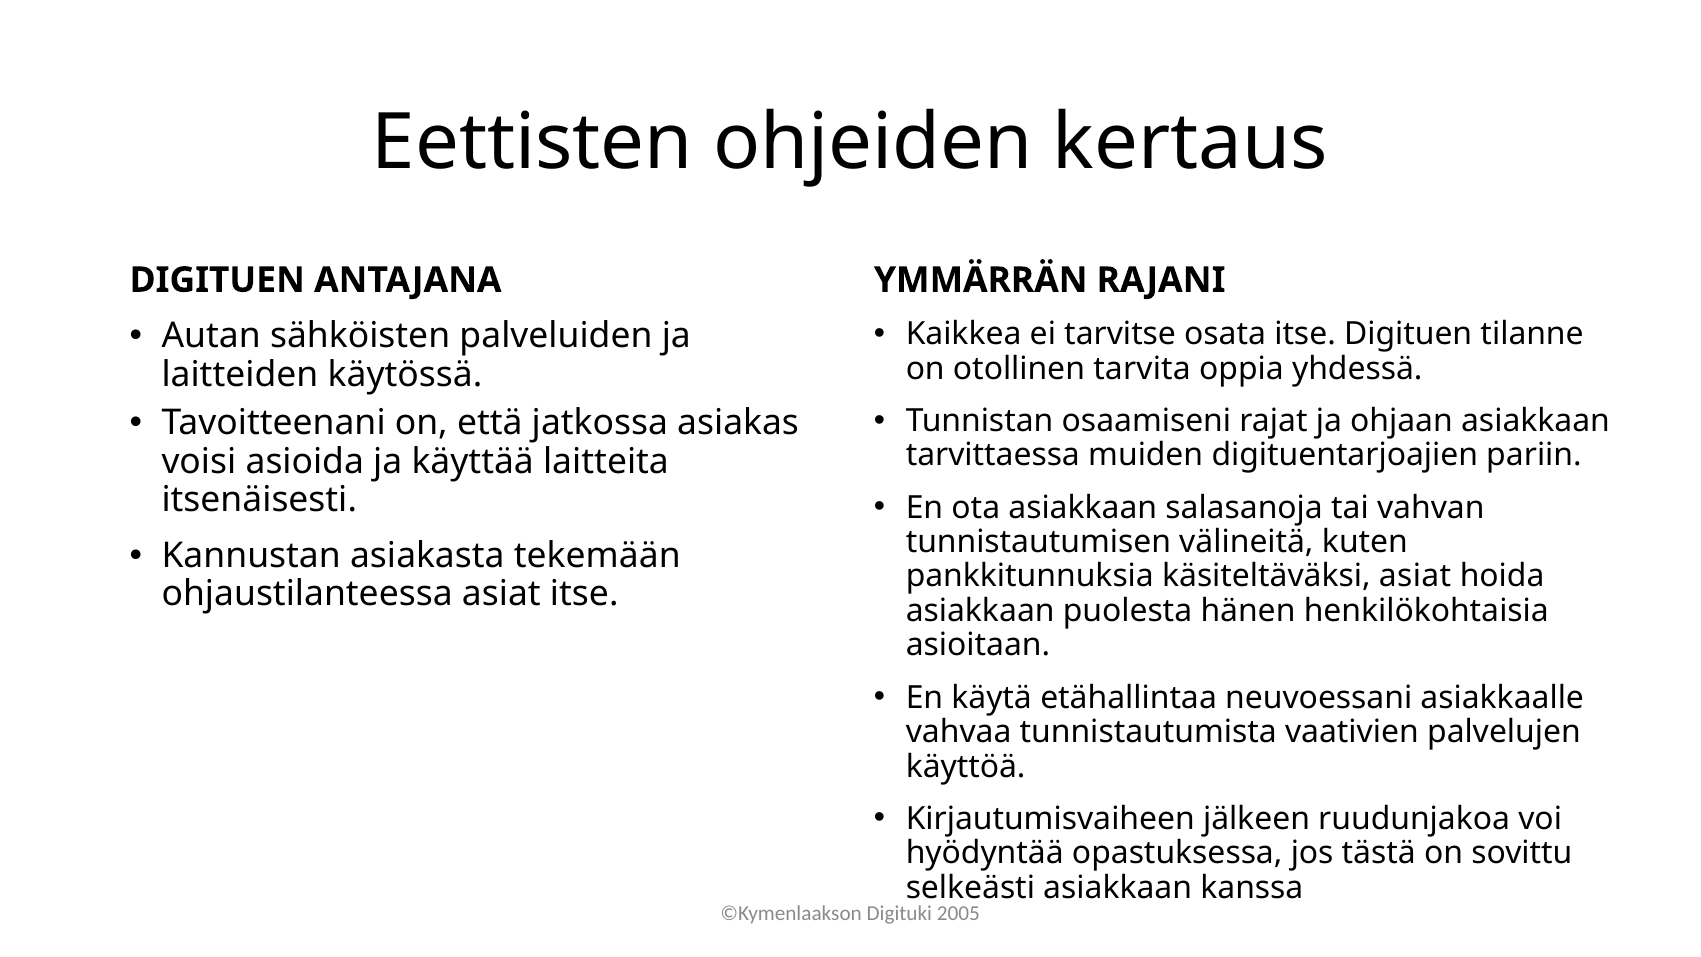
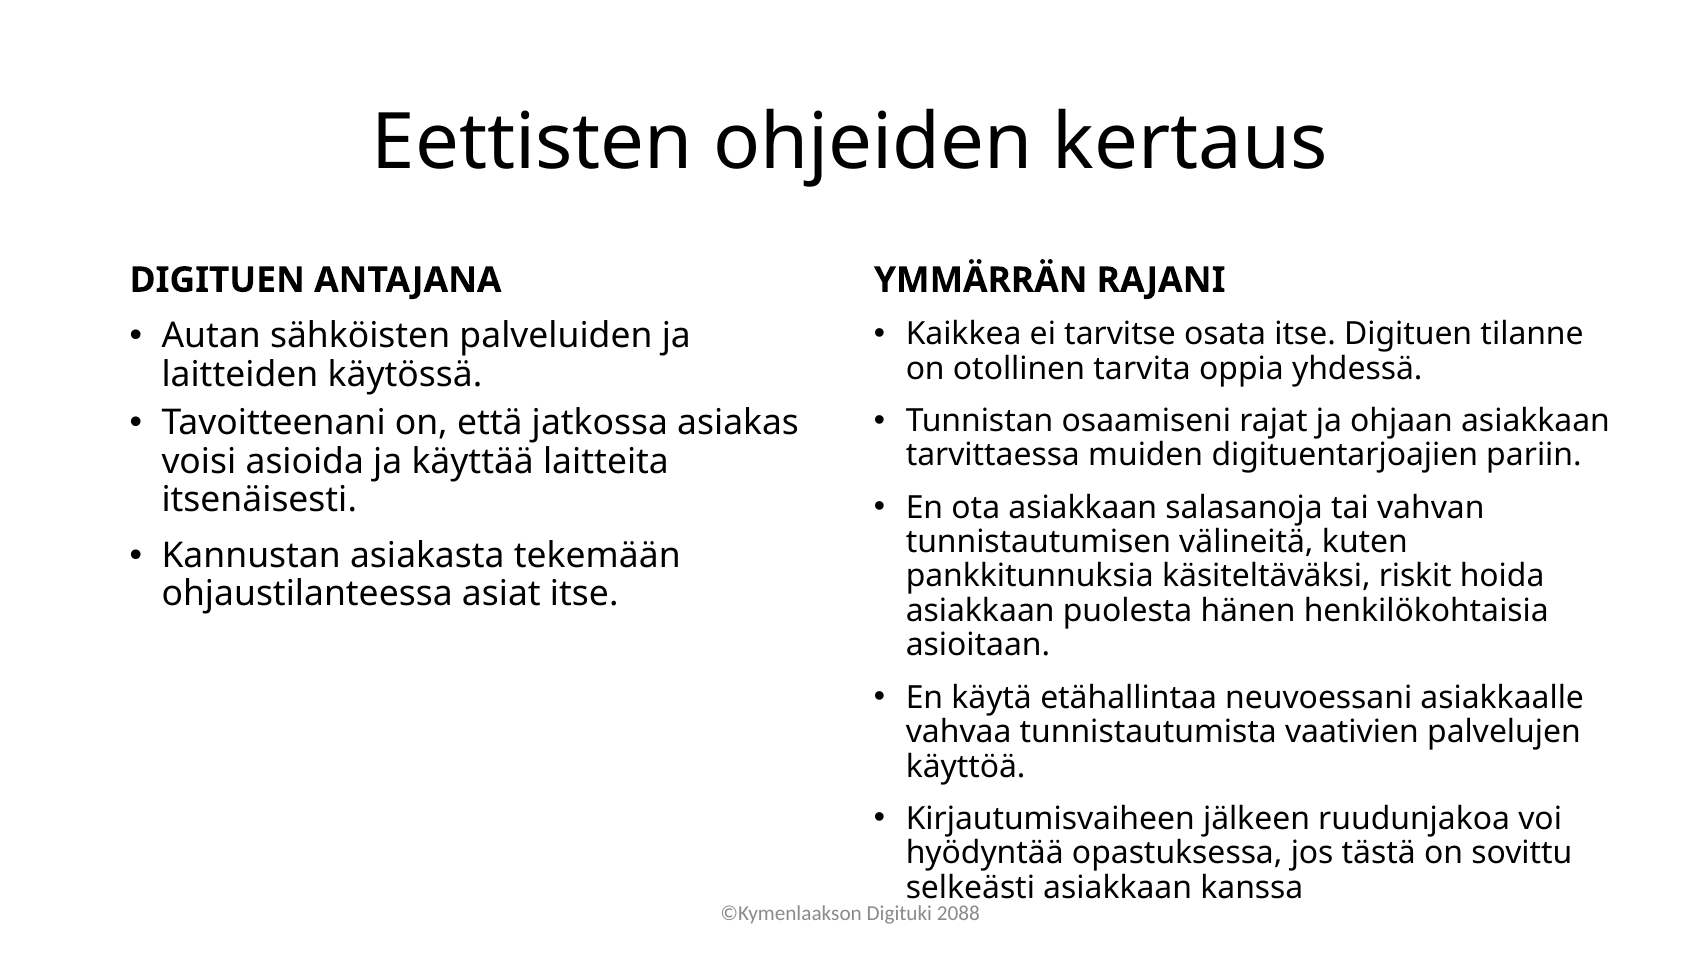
käsiteltäväksi asiat: asiat -> riskit
2005: 2005 -> 2088
